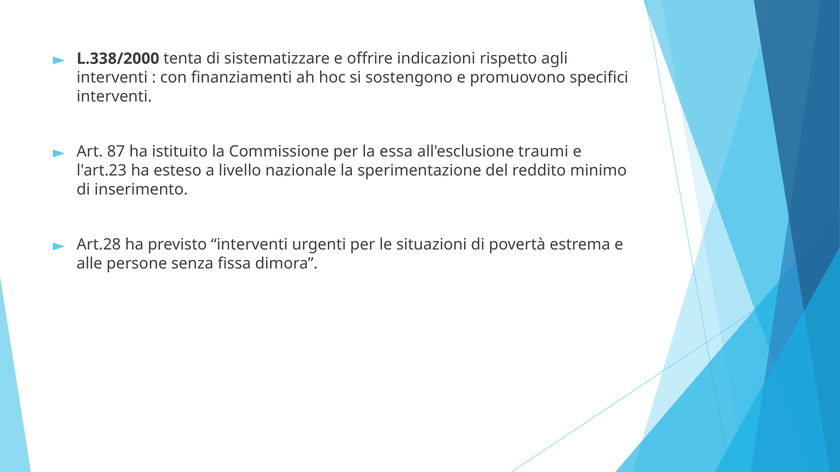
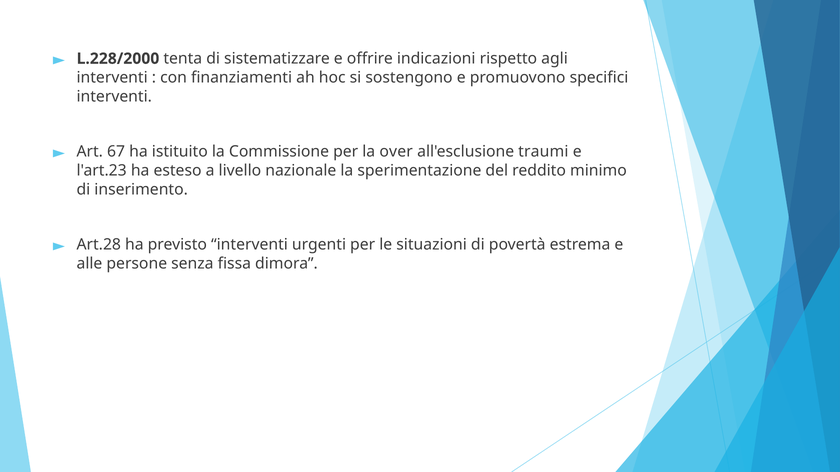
L.338/2000: L.338/2000 -> L.228/2000
87: 87 -> 67
essa: essa -> over
